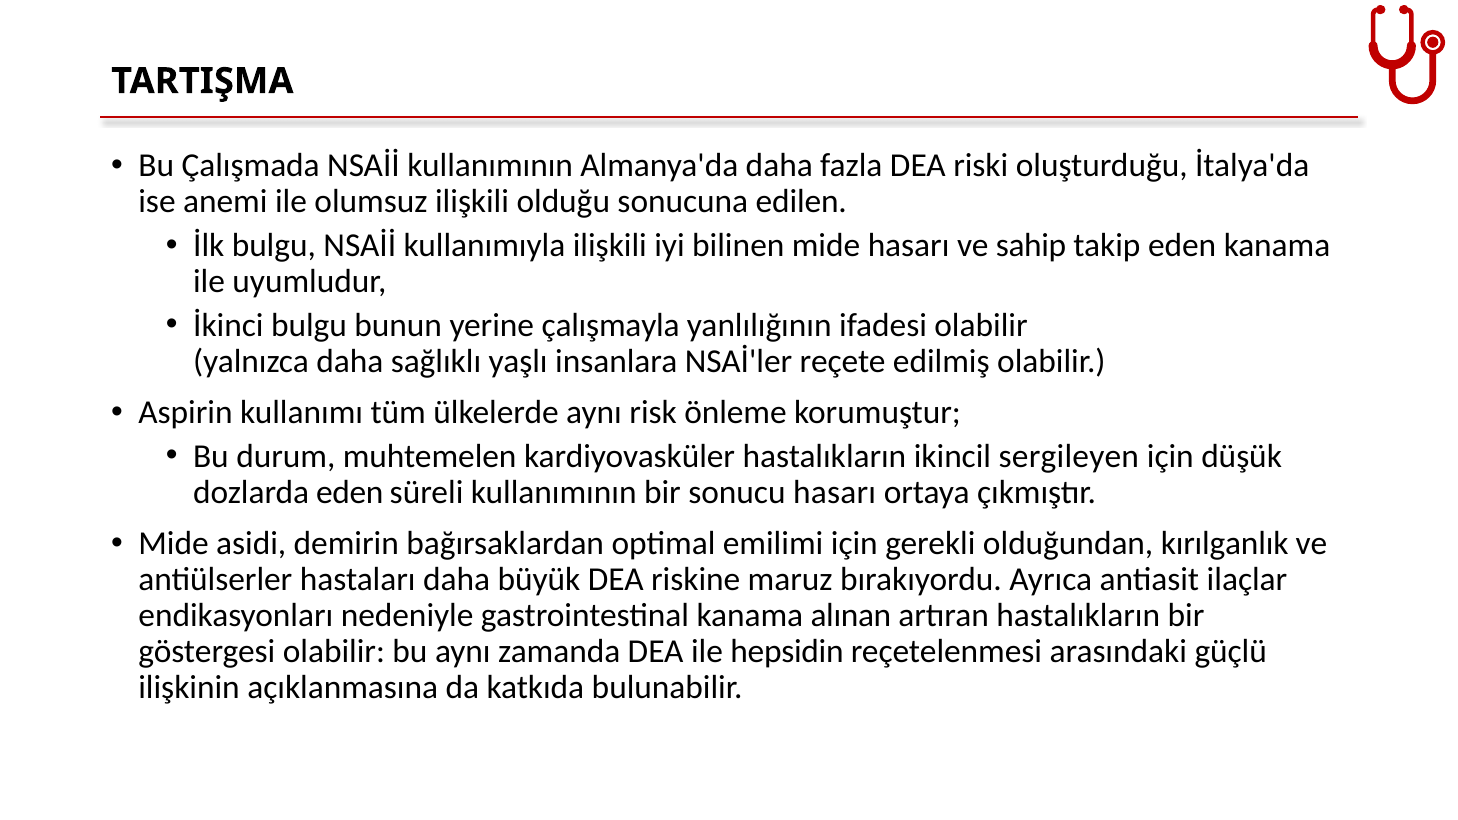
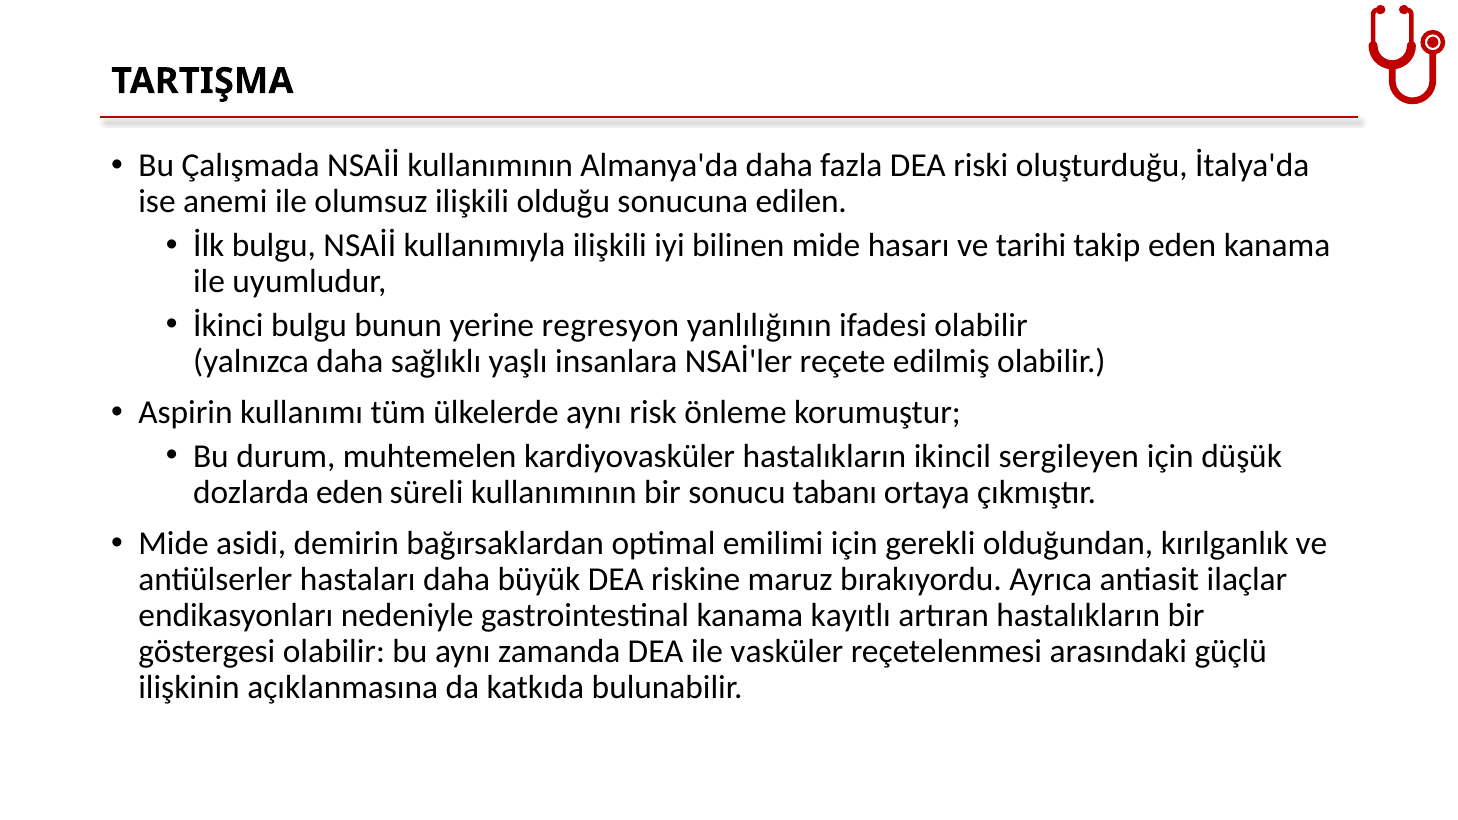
sahip: sahip -> tarihi
çalışmayla: çalışmayla -> regresyon
sonucu hasarı: hasarı -> tabanı
alınan: alınan -> kayıtlı
hepsidin: hepsidin -> vasküler
